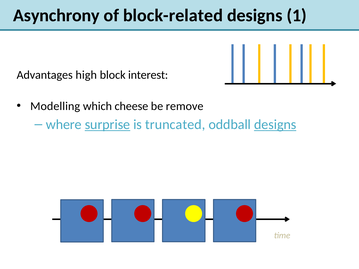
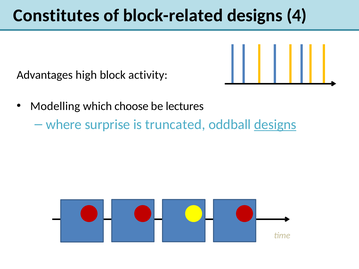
Asynchrony: Asynchrony -> Constitutes
1: 1 -> 4
interest: interest -> activity
cheese: cheese -> choose
remove: remove -> lectures
surprise underline: present -> none
